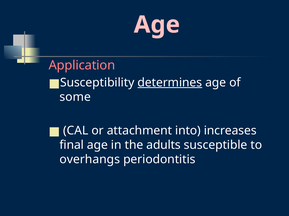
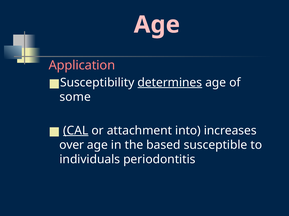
CAL underline: none -> present
final: final -> over
adults: adults -> based
overhangs: overhangs -> individuals
